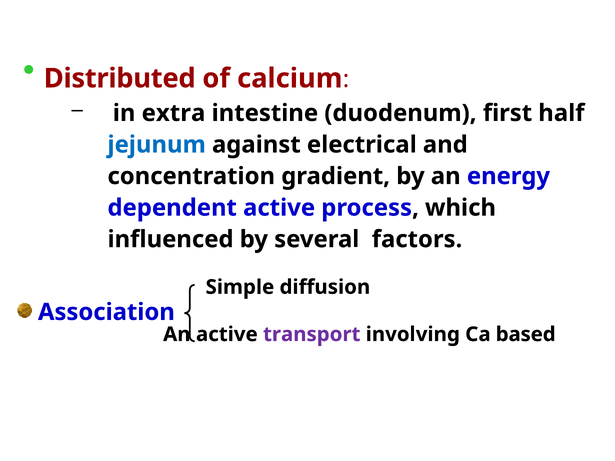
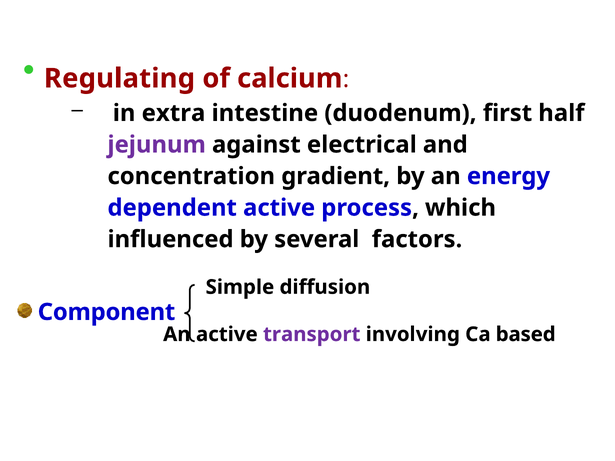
Distributed: Distributed -> Regulating
jejunum colour: blue -> purple
Association: Association -> Component
